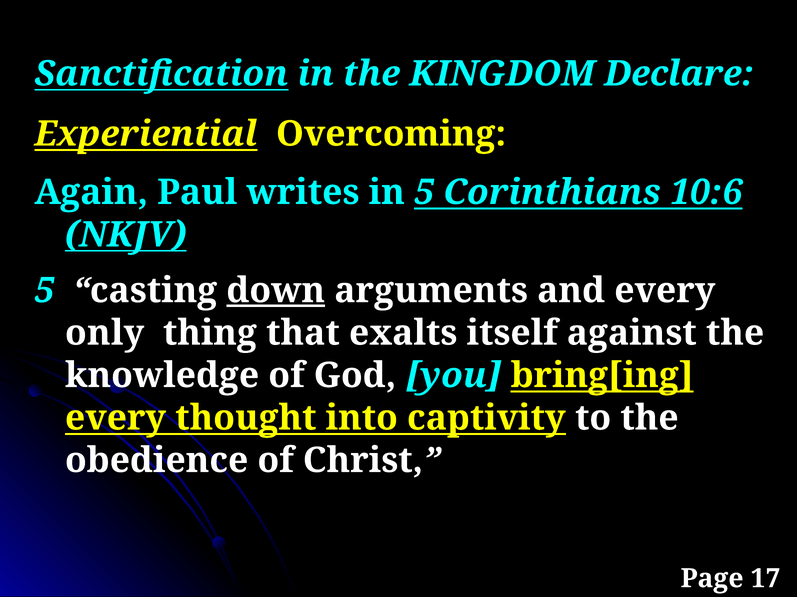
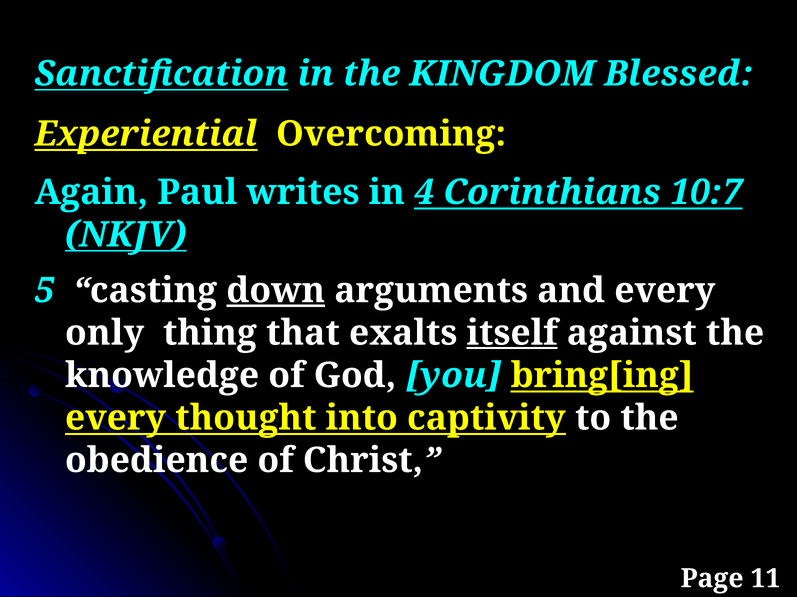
Declare: Declare -> Blessed
in 5: 5 -> 4
10:6: 10:6 -> 10:7
itself underline: none -> present
17: 17 -> 11
